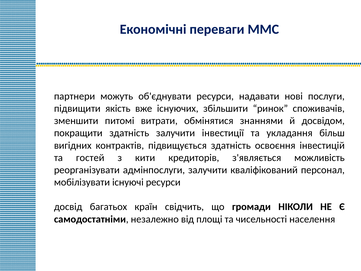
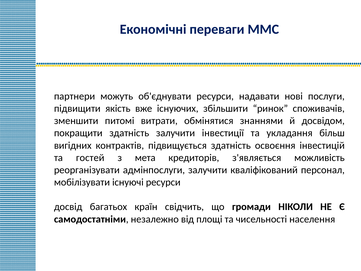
кити: кити -> мета
